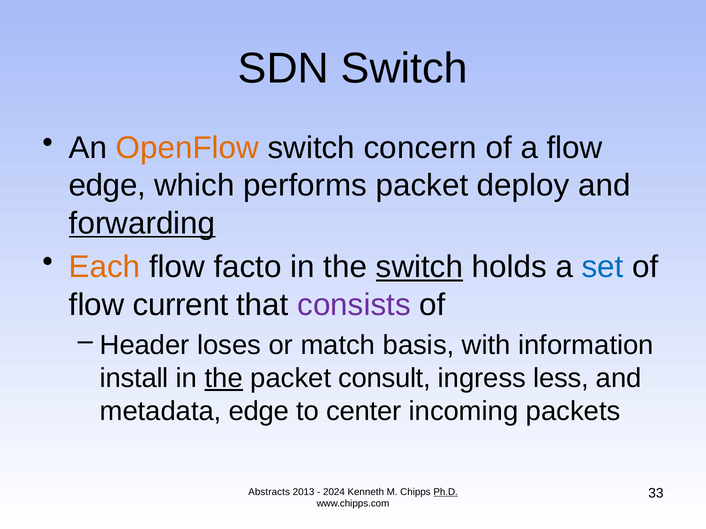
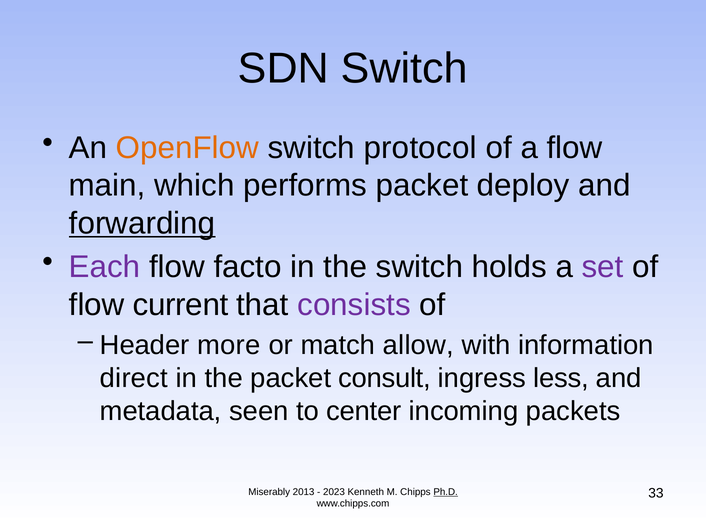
concern: concern -> protocol
edge at (107, 186): edge -> main
Each colour: orange -> purple
switch at (419, 267) underline: present -> none
set colour: blue -> purple
loses: loses -> more
basis: basis -> allow
install: install -> direct
the at (224, 379) underline: present -> none
metadata edge: edge -> seen
Abstracts: Abstracts -> Miserably
2024: 2024 -> 2023
